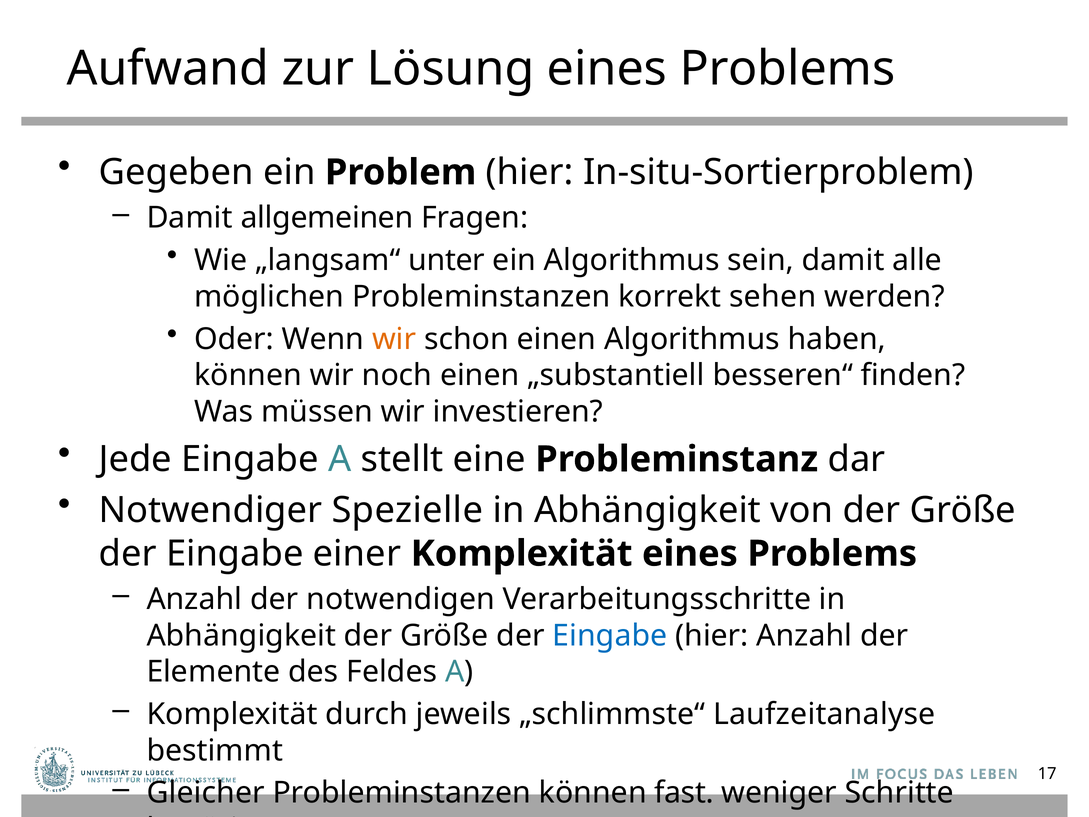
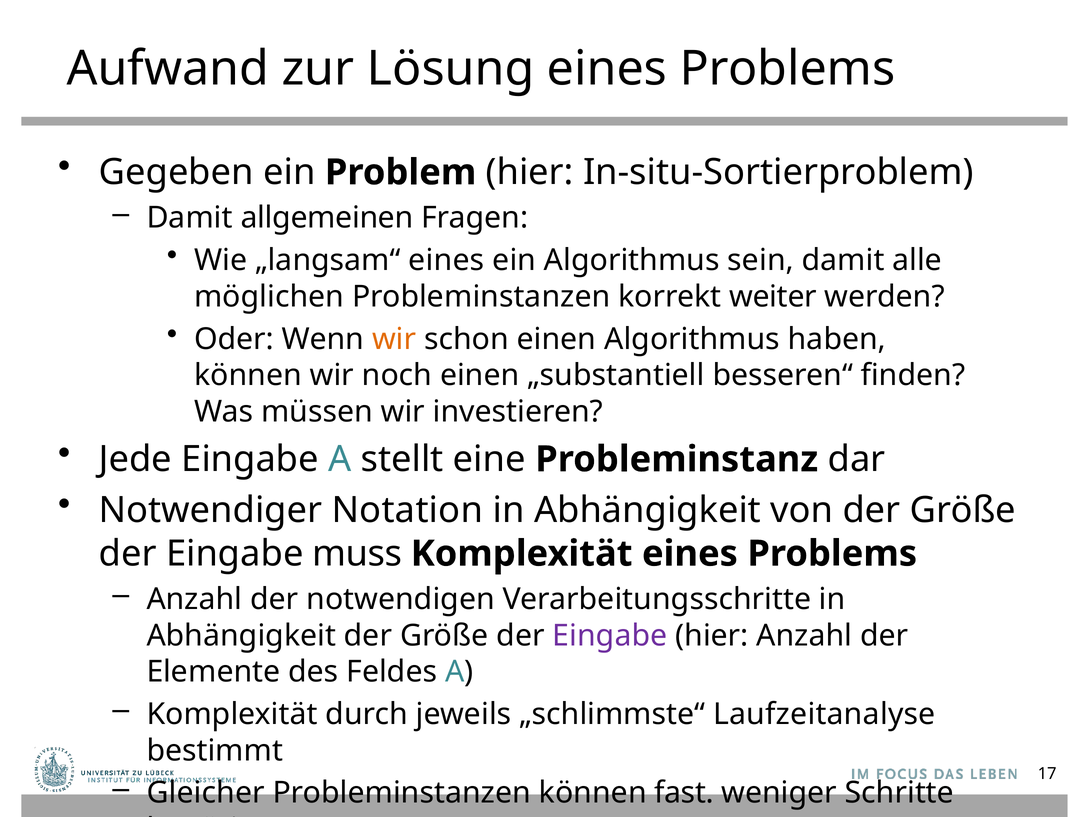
„langsam“ unter: unter -> eines
sehen: sehen -> weiter
Spezielle: Spezielle -> Notation
einer: einer -> muss
Eingabe at (610, 635) colour: blue -> purple
